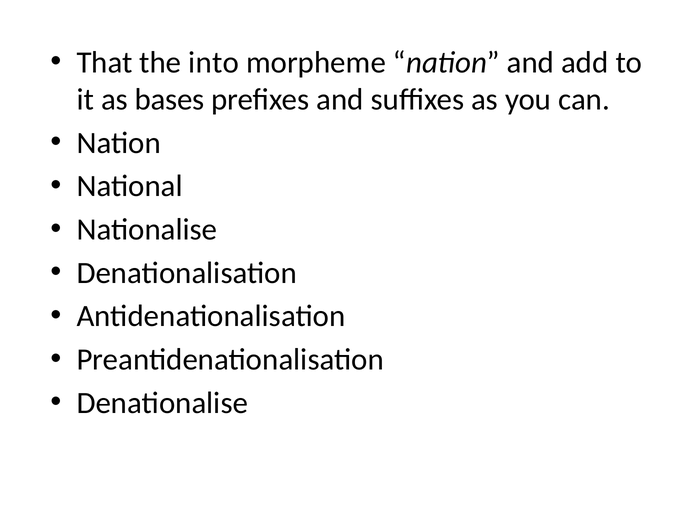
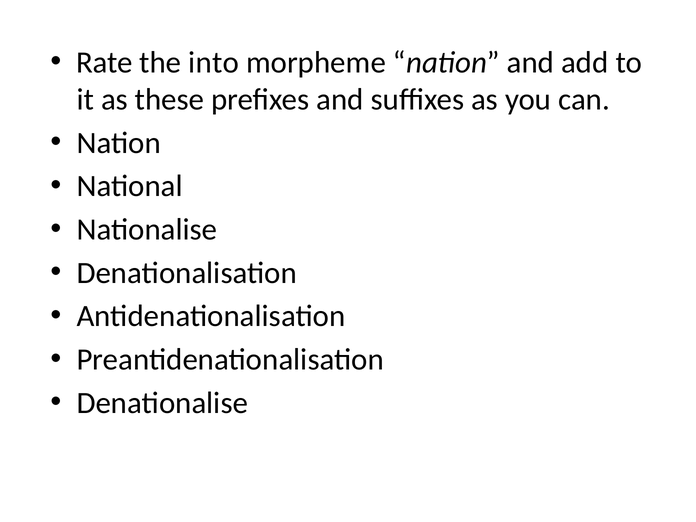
That: That -> Rate
bases: bases -> these
